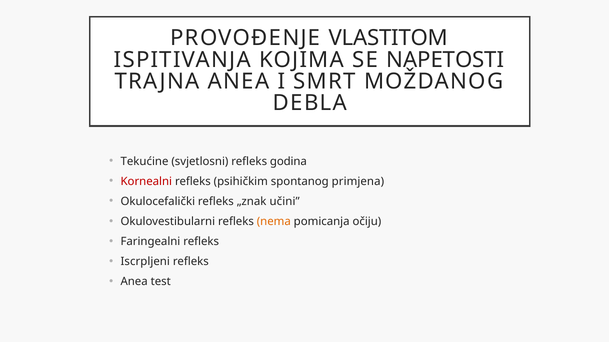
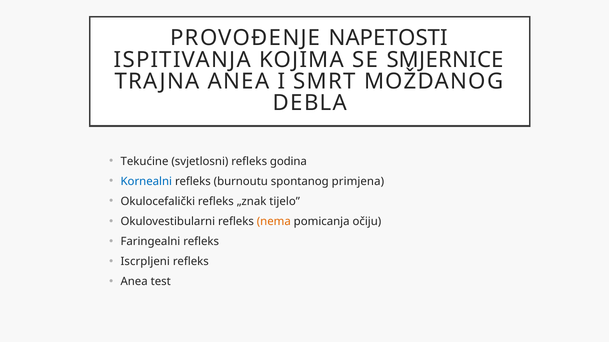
VLASTITOM: VLASTITOM -> NAPETOSTI
NAPETOSTI: NAPETOSTI -> SMJERNICE
Kornealni colour: red -> blue
psihičkim: psihičkim -> burnoutu
učini: učini -> tijelo
